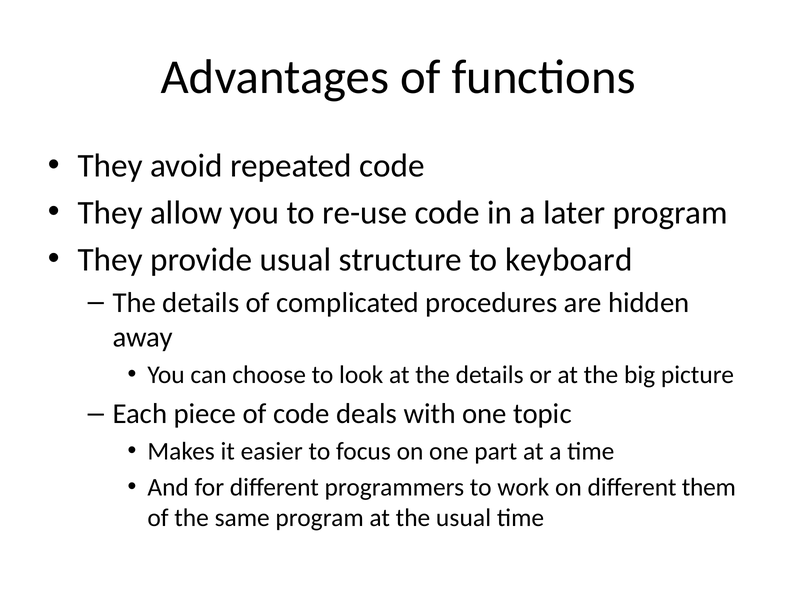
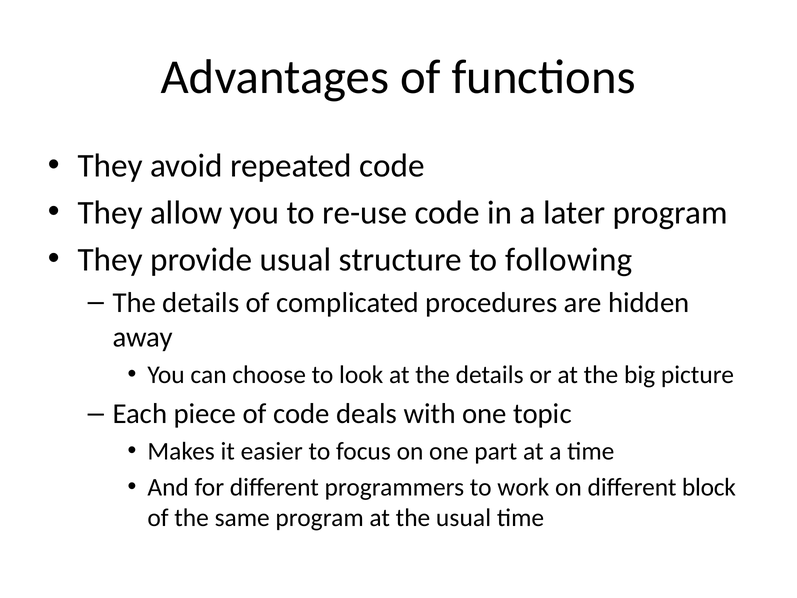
keyboard: keyboard -> following
them: them -> block
